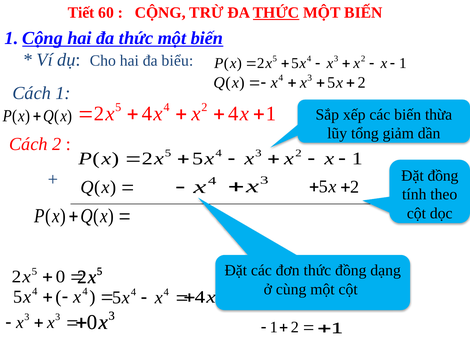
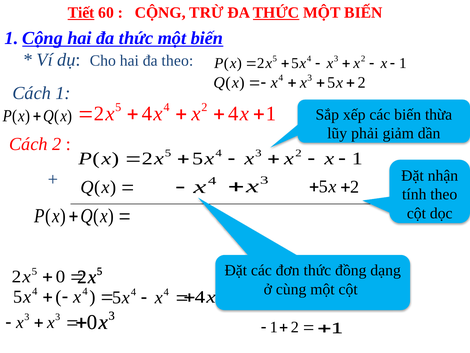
Tiết underline: none -> present
đa biểu: biểu -> theo
tổng: tổng -> phải
Đặt đồng: đồng -> nhận
